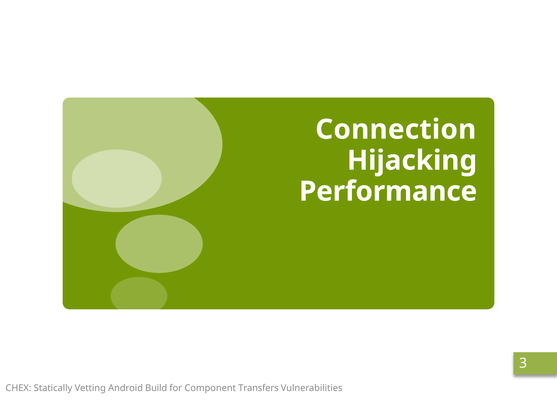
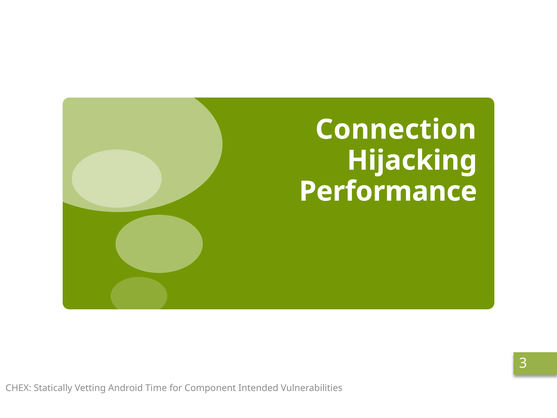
Build: Build -> Time
Transfers: Transfers -> Intended
